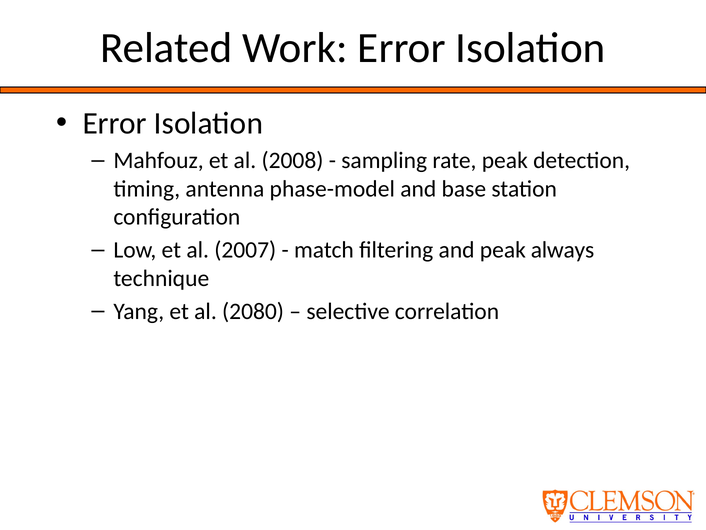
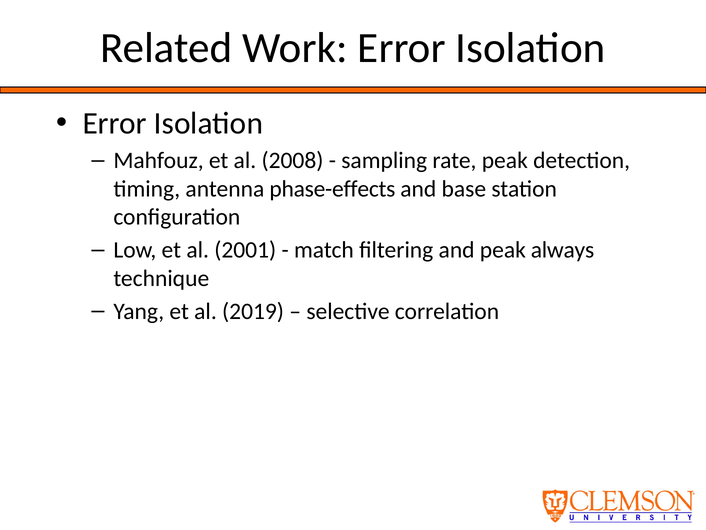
phase-model: phase-model -> phase-effects
2007: 2007 -> 2001
2080: 2080 -> 2019
